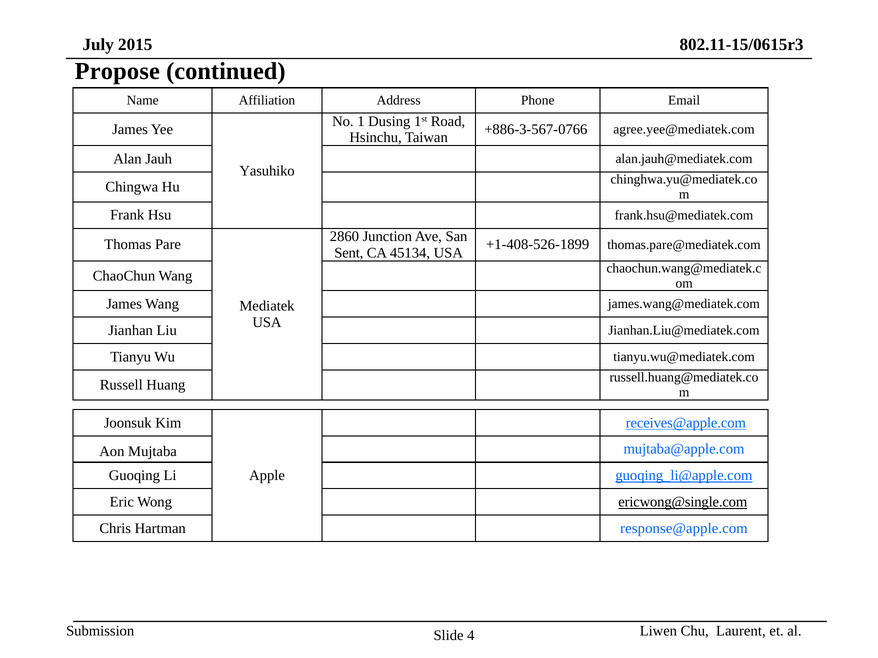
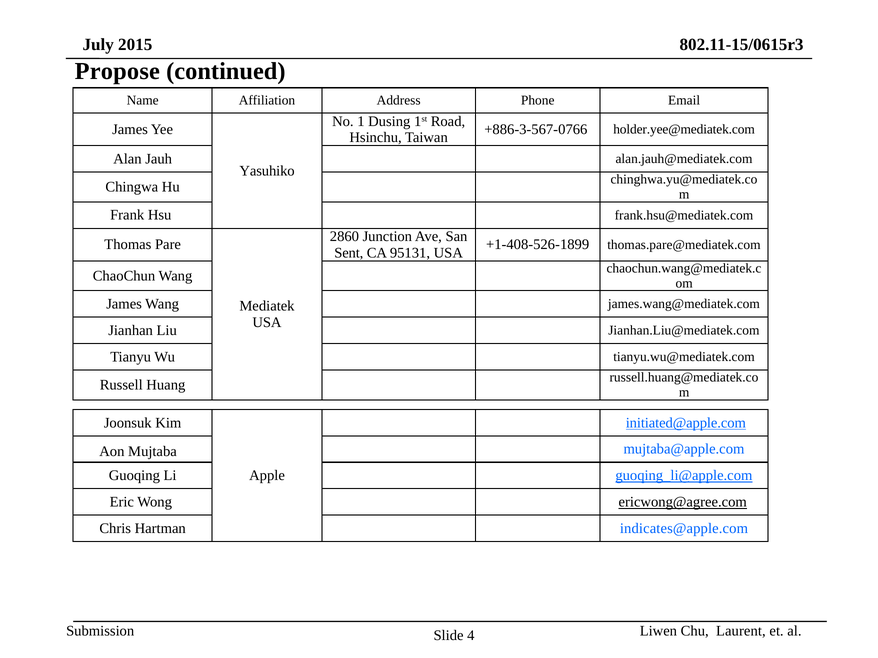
agree.yee@mediatek.com: agree.yee@mediatek.com -> holder.yee@mediatek.com
45134: 45134 -> 95131
receives@apple.com: receives@apple.com -> initiated@apple.com
ericwong@single.com: ericwong@single.com -> ericwong@agree.com
response@apple.com: response@apple.com -> indicates@apple.com
